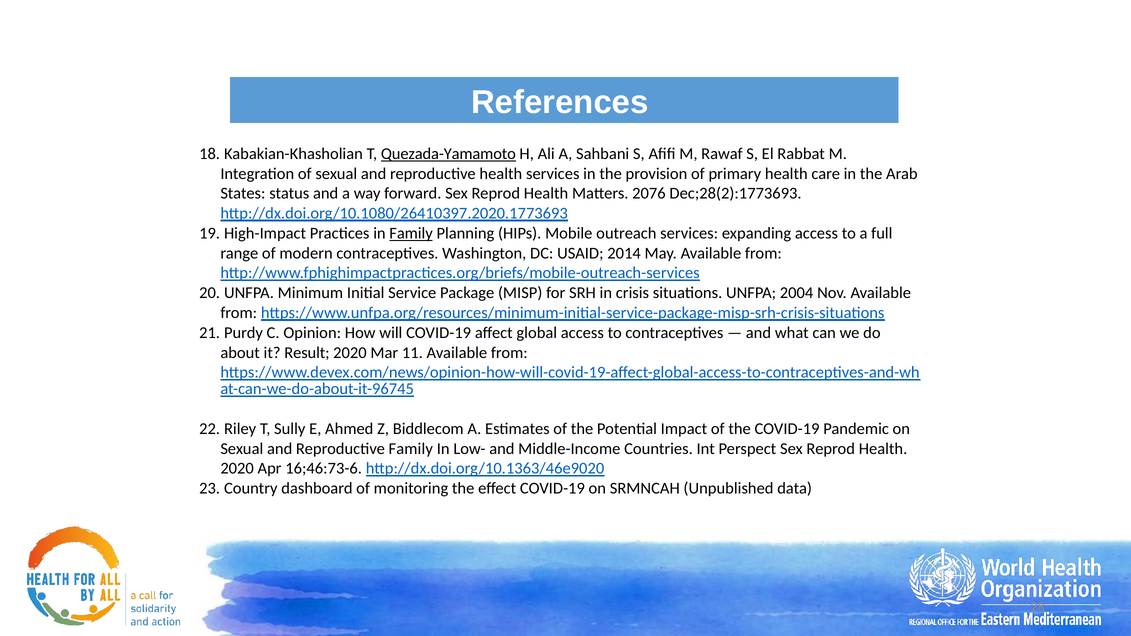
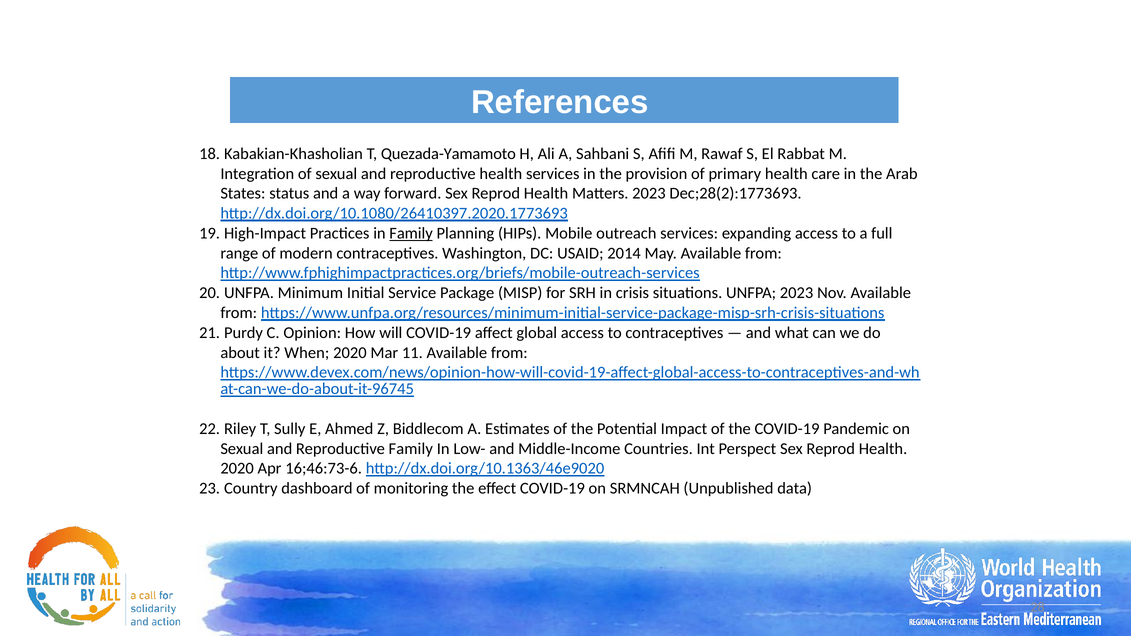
Quezada-Yamamoto underline: present -> none
Matters 2076: 2076 -> 2023
UNFPA 2004: 2004 -> 2023
Result: Result -> When
